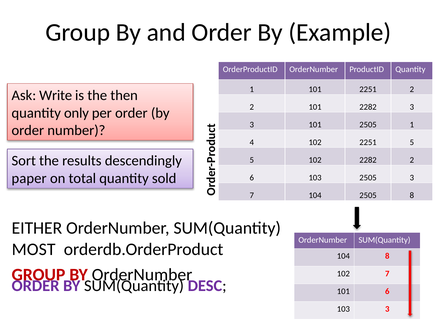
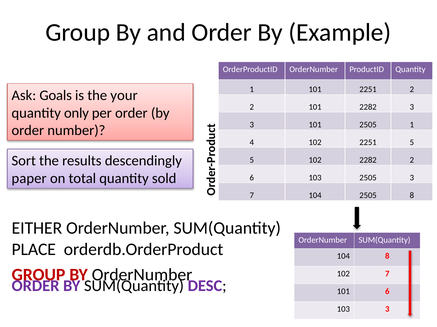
Write: Write -> Goals
then: then -> your
MOST: MOST -> PLACE
